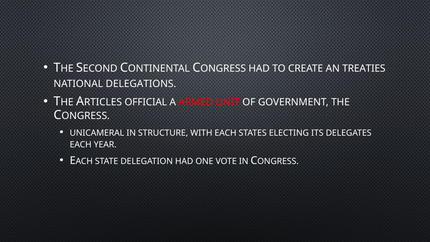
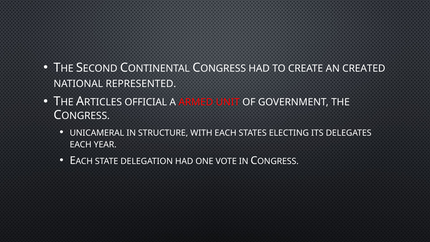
TREATIES: TREATIES -> CREATED
DELEGATIONS: DELEGATIONS -> REPRESENTED
